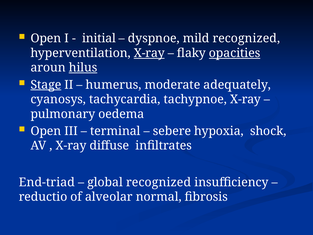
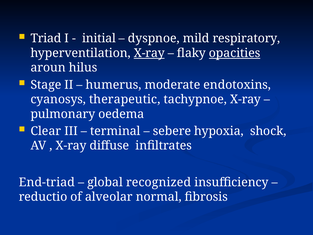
Open at (46, 38): Open -> Triad
mild recognized: recognized -> respiratory
hilus underline: present -> none
Stage underline: present -> none
adequately: adequately -> endotoxins
tachycardia: tachycardia -> therapeutic
Open at (46, 131): Open -> Clear
